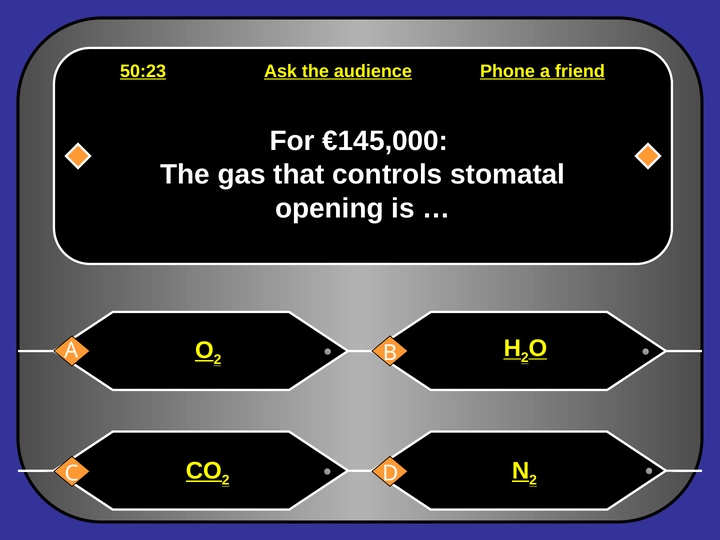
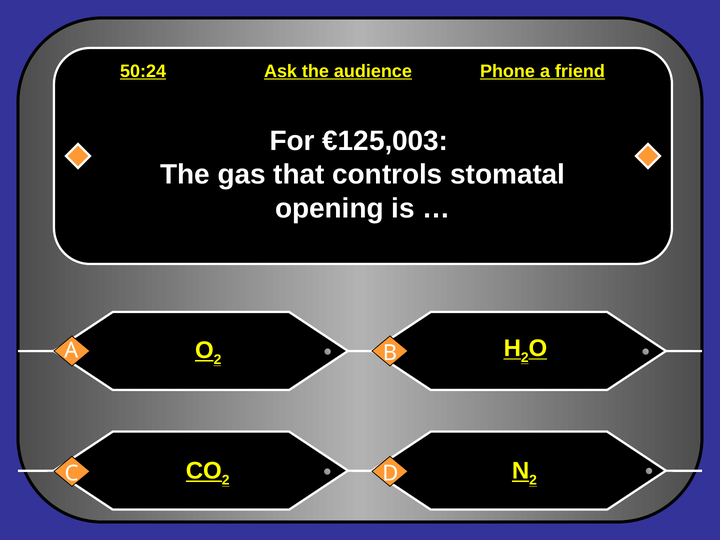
50:23: 50:23 -> 50:24
€145,000: €145,000 -> €125,003
